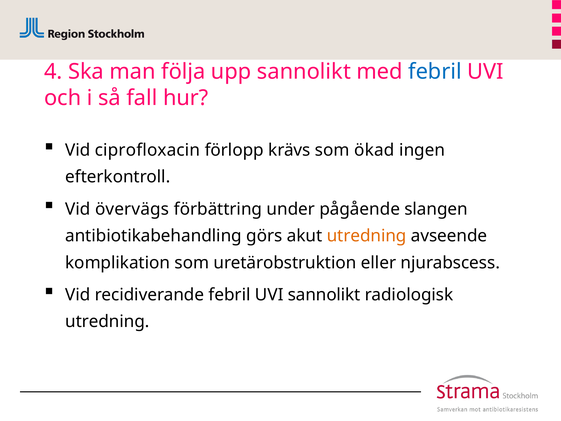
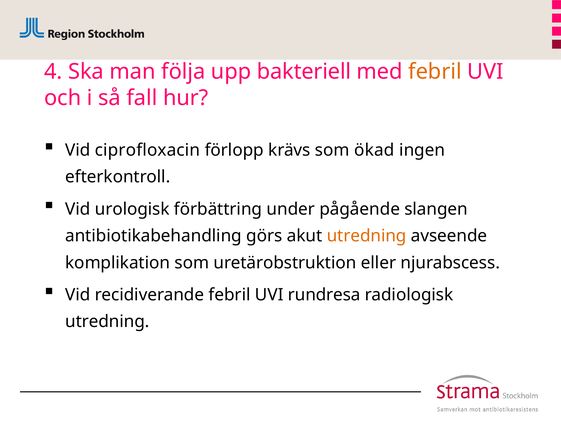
upp sannolikt: sannolikt -> bakteriell
febril at (435, 72) colour: blue -> orange
övervägs: övervägs -> urologisk
UVI sannolikt: sannolikt -> rundresa
